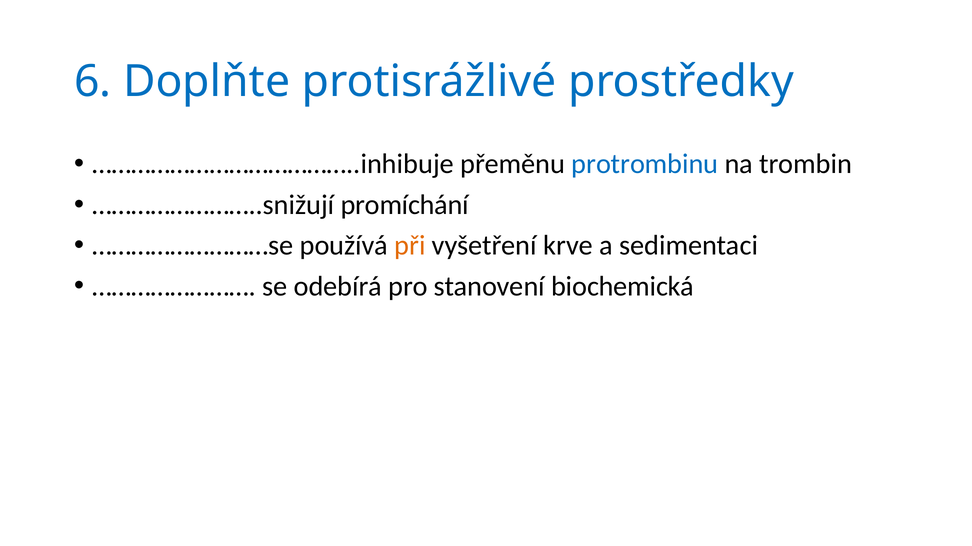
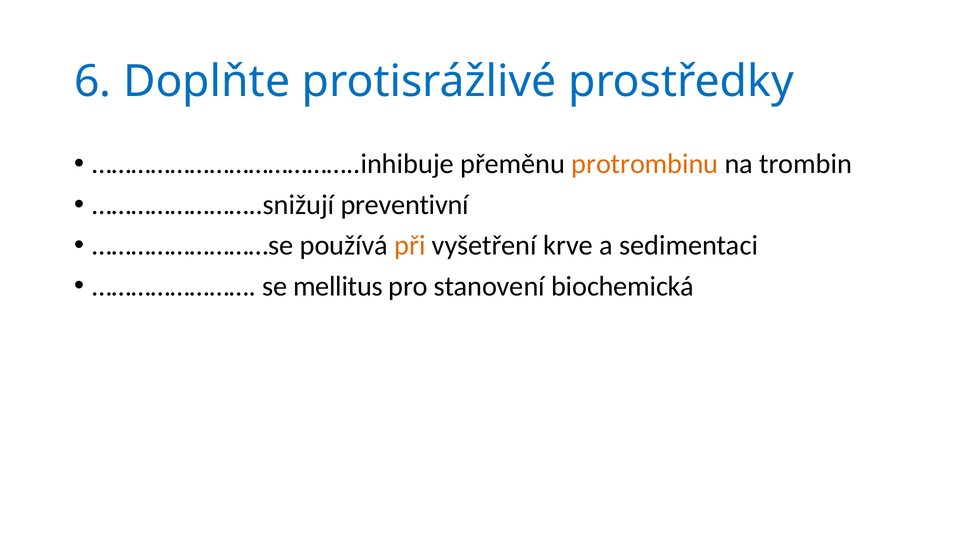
protrombinu colour: blue -> orange
promíchání: promíchání -> preventivní
odebírá: odebírá -> mellitus
